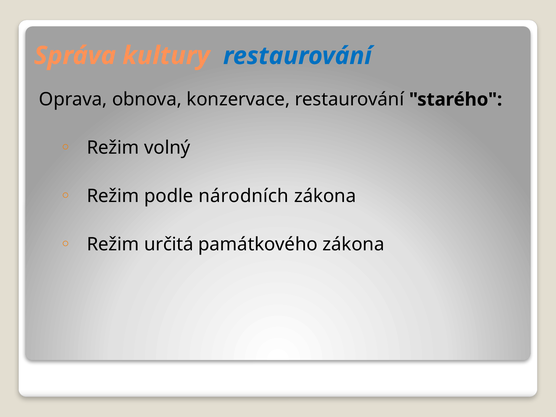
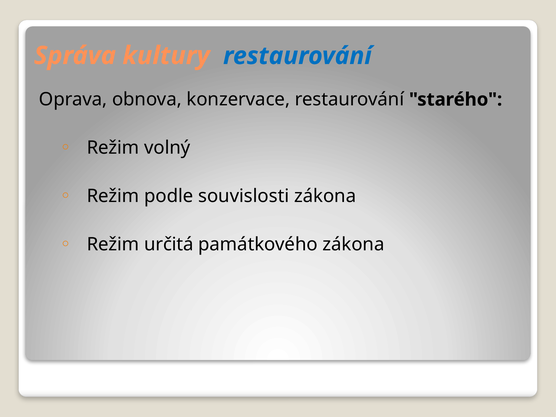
národních: národních -> souvislosti
